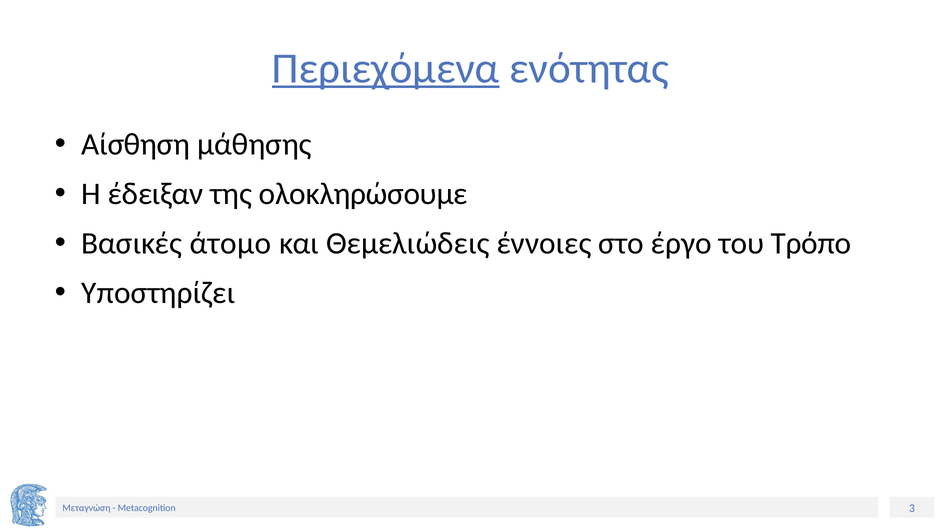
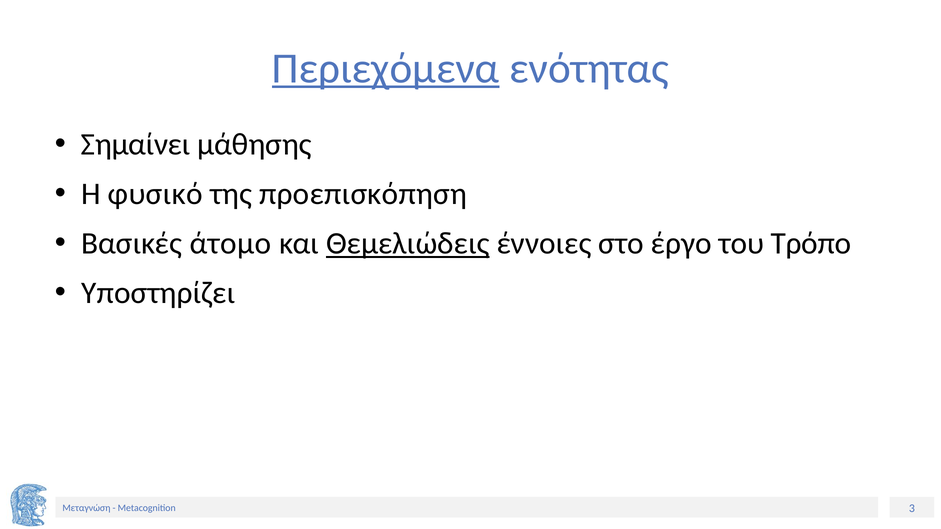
Αίσθηση: Αίσθηση -> Σημαίνει
έδειξαν: έδειξαν -> φυσικό
ολοκληρώσουμε: ολοκληρώσουμε -> προεπισκόπηση
Θεμελιώδεις underline: none -> present
